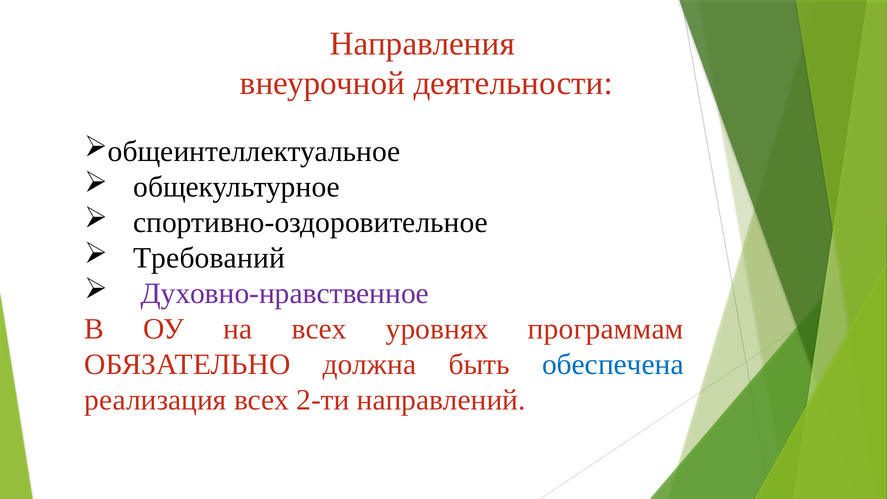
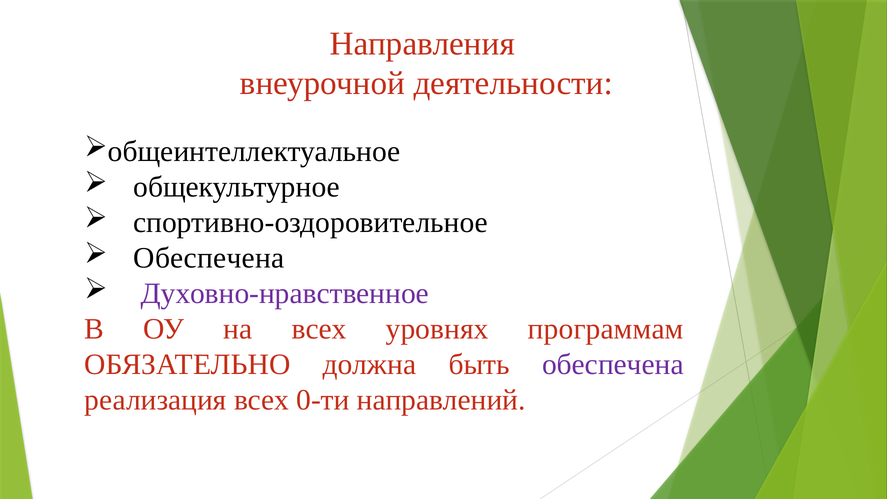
Требований at (209, 258): Требований -> Обеспечена
обеспечена at (613, 365) colour: blue -> purple
2-ти: 2-ти -> 0-ти
